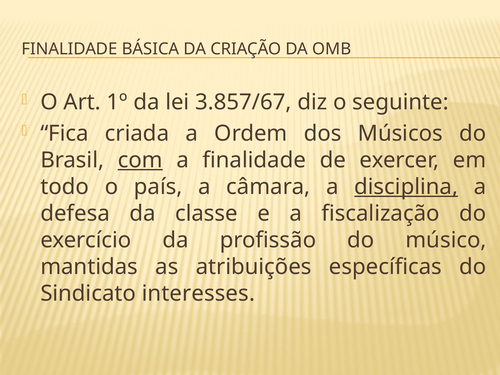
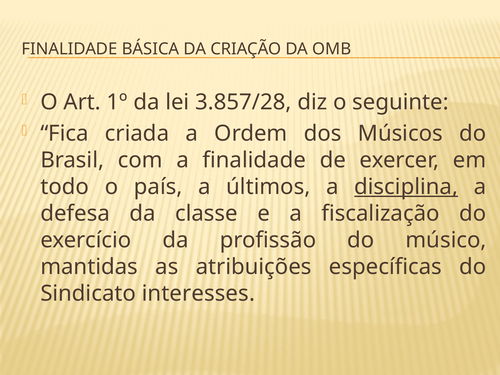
3.857/67: 3.857/67 -> 3.857/28
com underline: present -> none
câmara: câmara -> últimos
